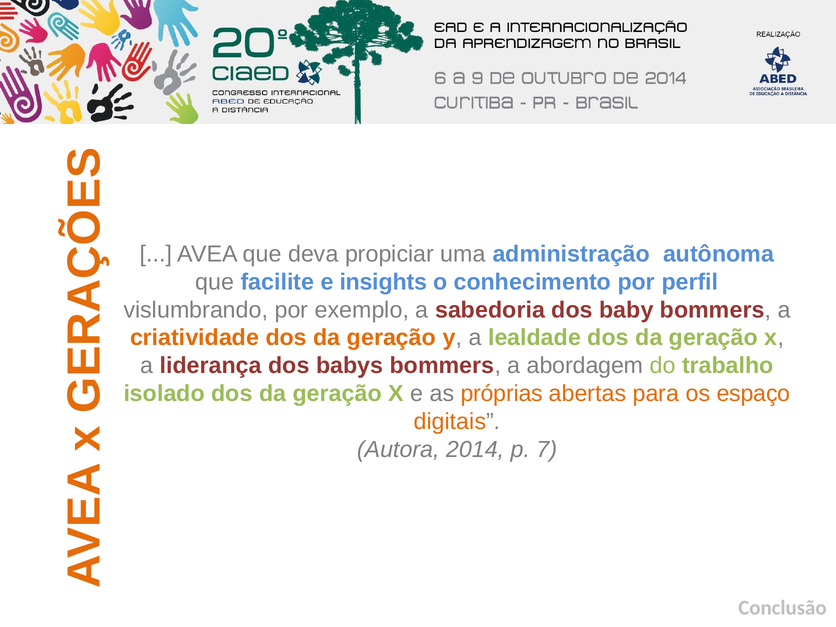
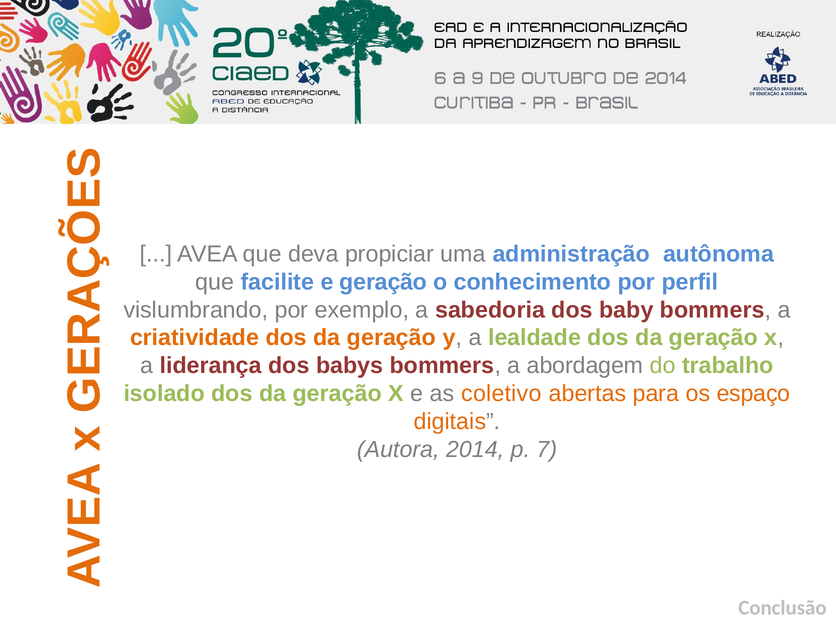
e insights: insights -> geração
próprias: próprias -> coletivo
